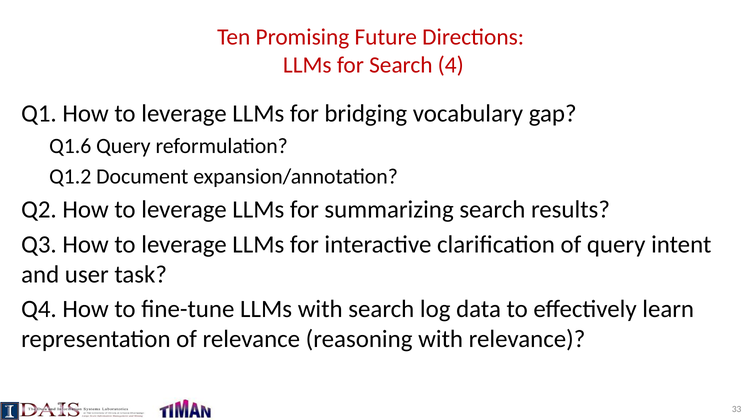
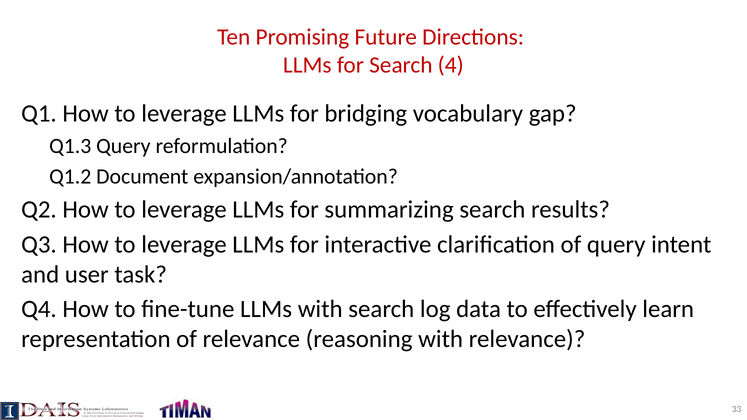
Q1.6: Q1.6 -> Q1.3
